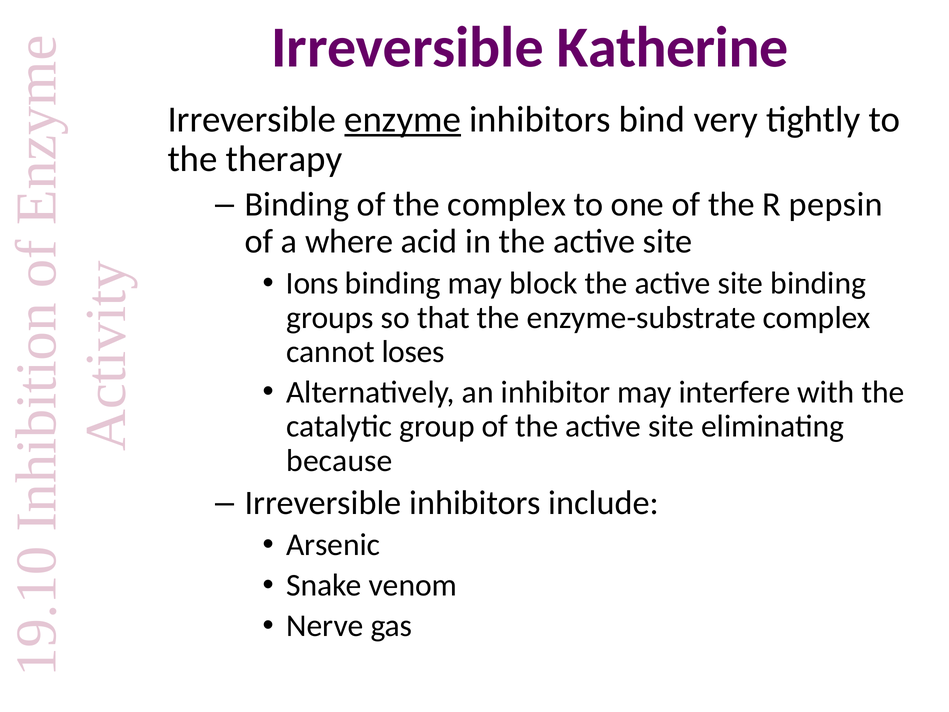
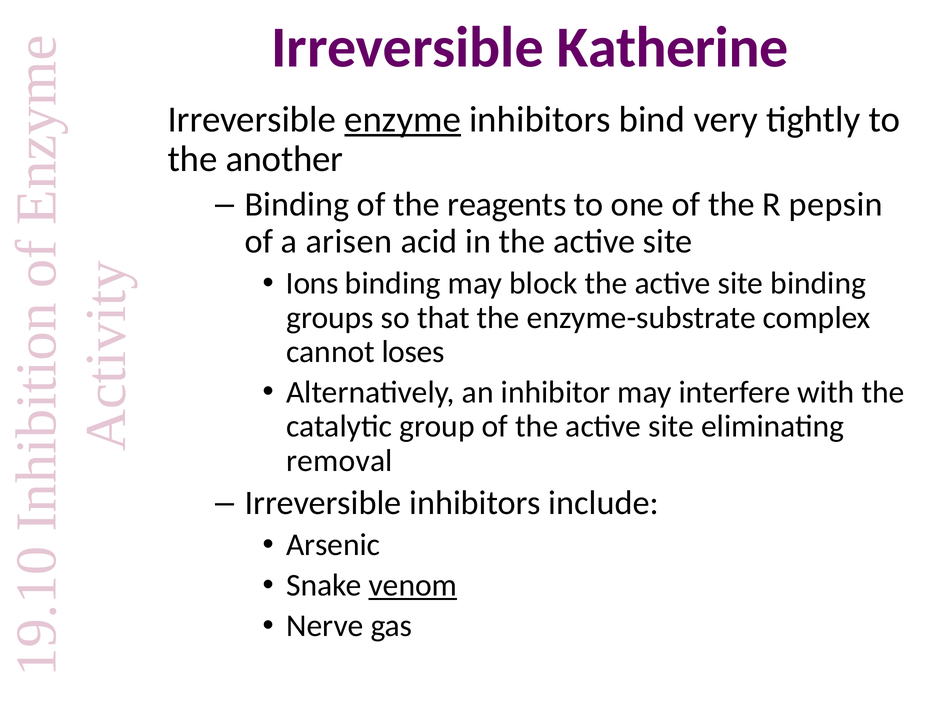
therapy: therapy -> another
the complex: complex -> reagents
where: where -> arisen
because: because -> removal
venom underline: none -> present
